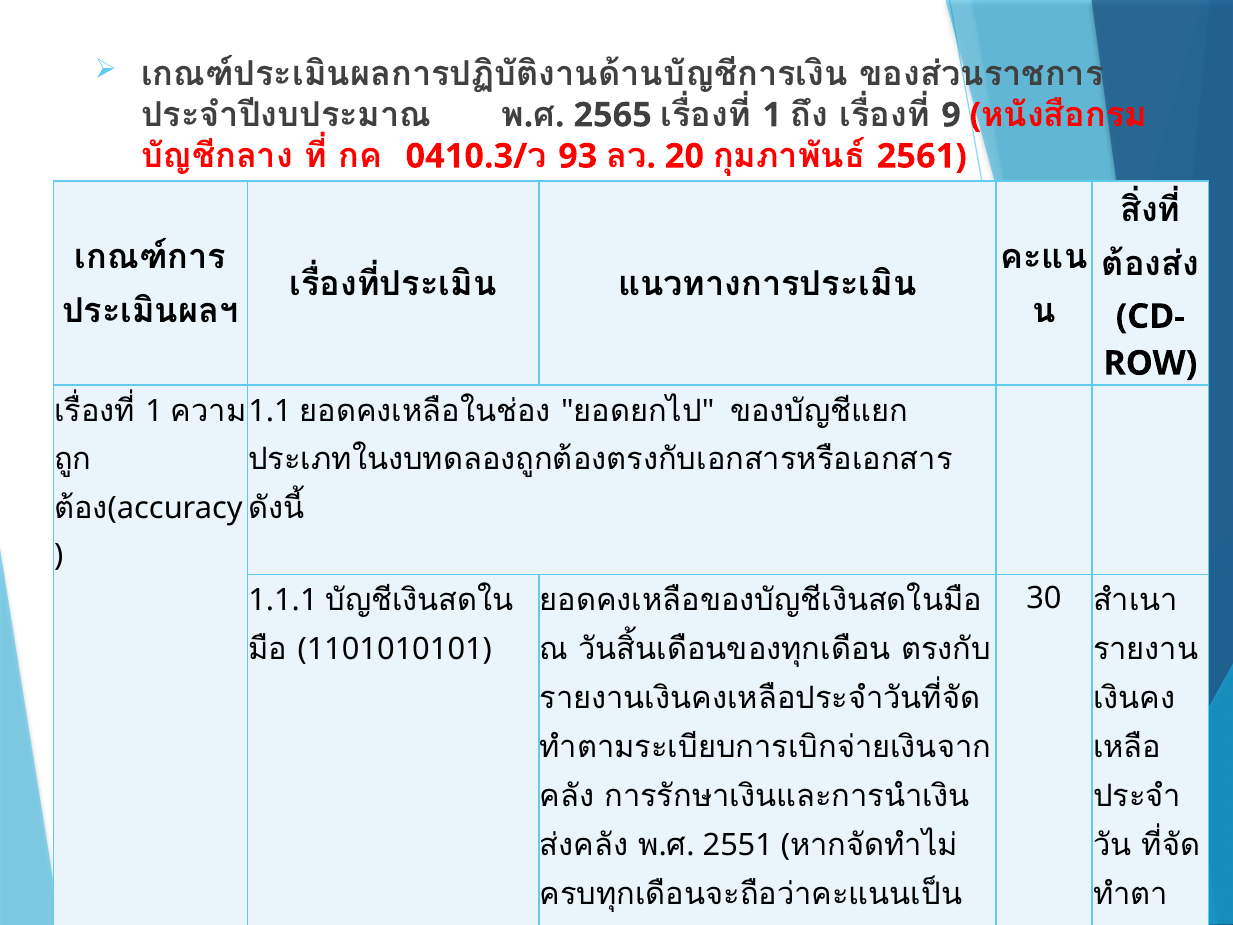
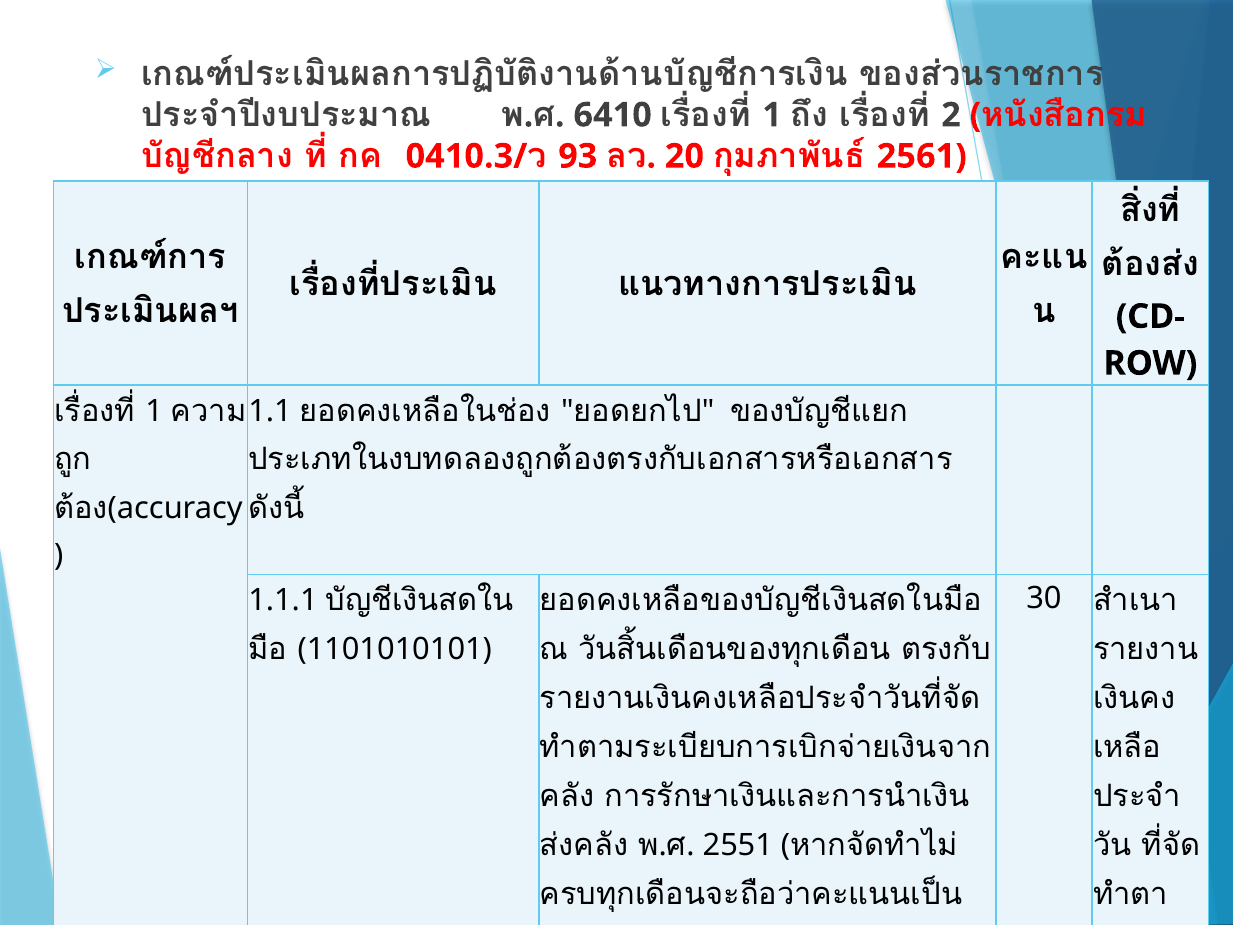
2565: 2565 -> 6410
9: 9 -> 2
